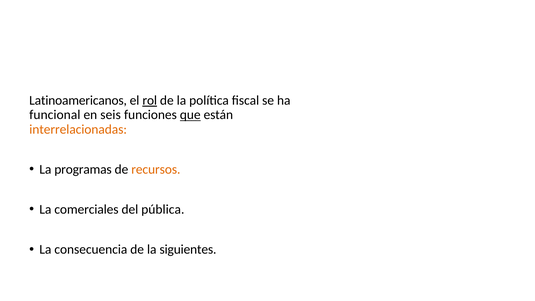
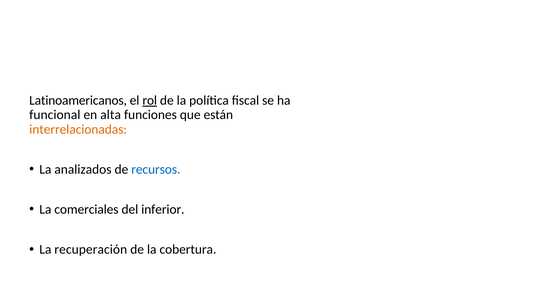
seis: seis -> alta
que underline: present -> none
programas: programas -> analizados
recursos colour: orange -> blue
pública: pública -> inferior
consecuencia: consecuencia -> recuperación
siguientes: siguientes -> cobertura
